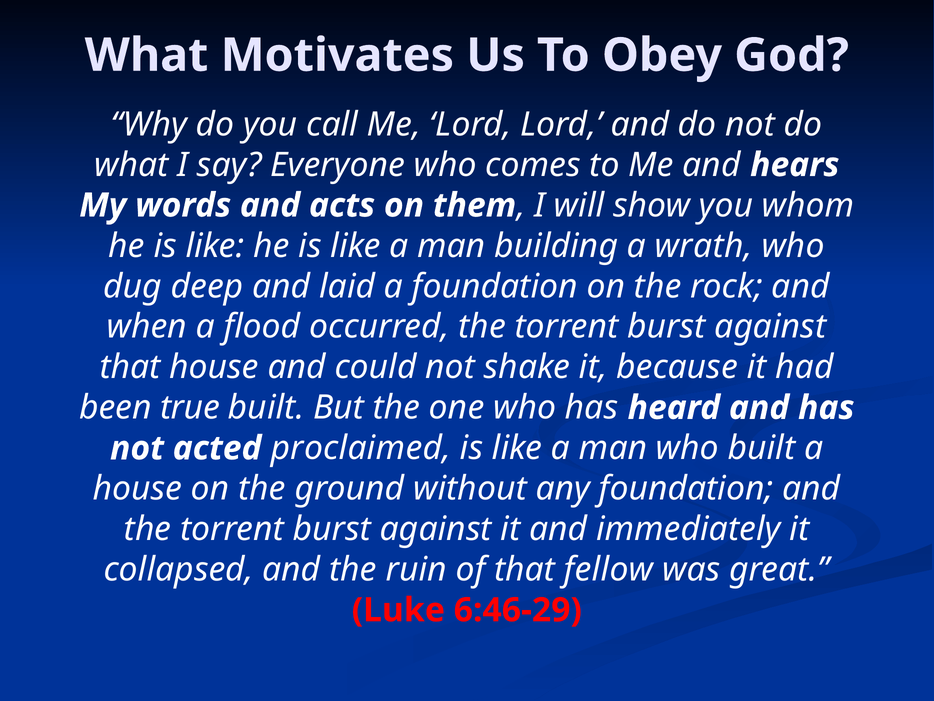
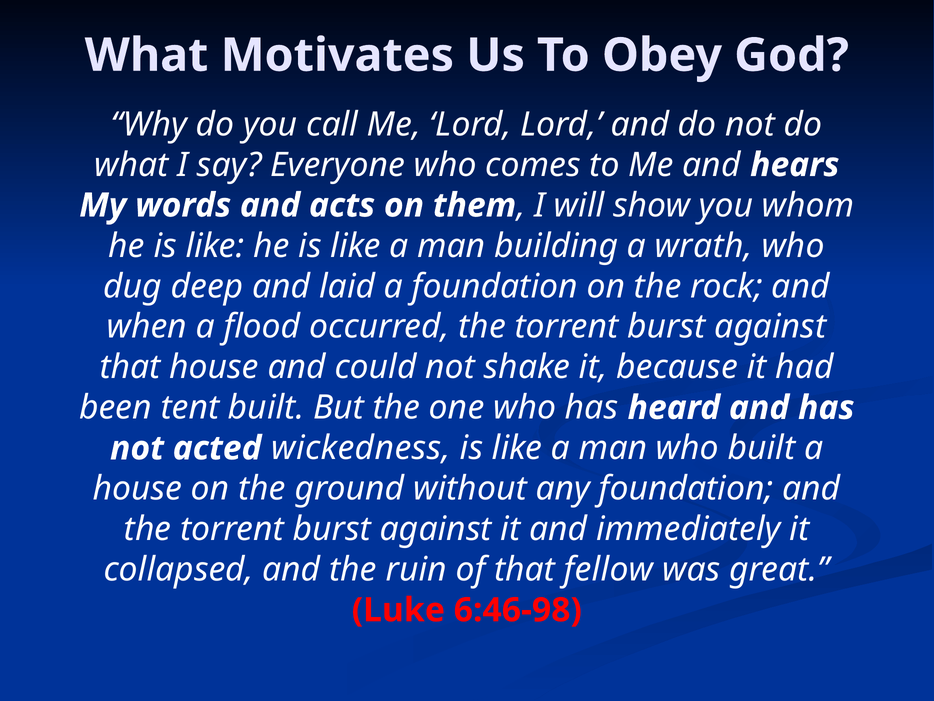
true: true -> tent
proclaimed: proclaimed -> wickedness
6:46-29: 6:46-29 -> 6:46-98
